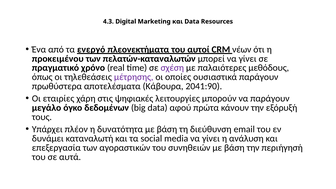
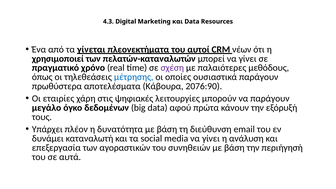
ενεργό: ενεργό -> γίνεται
προκειμένου: προκειμένου -> χρησιμοποιεί
μέτρησης colour: purple -> blue
2041:90: 2041:90 -> 2076:90
